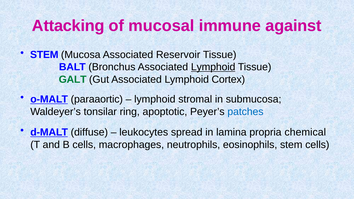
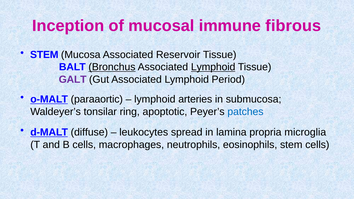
Attacking: Attacking -> Inception
against: against -> fibrous
Bronchus underline: none -> present
GALT colour: green -> purple
Cortex: Cortex -> Period
stromal: stromal -> arteries
chemical: chemical -> microglia
